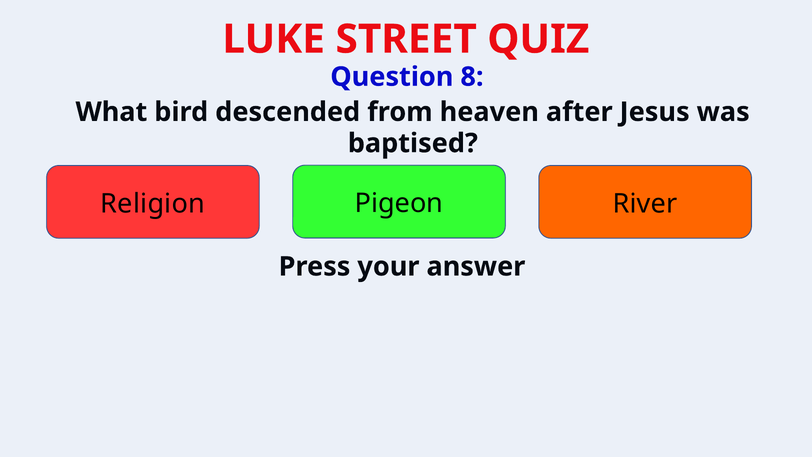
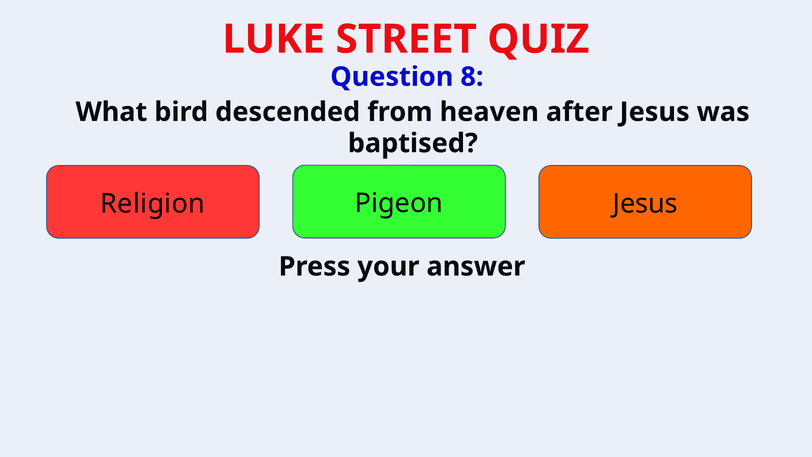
Pigeon River: River -> Jesus
